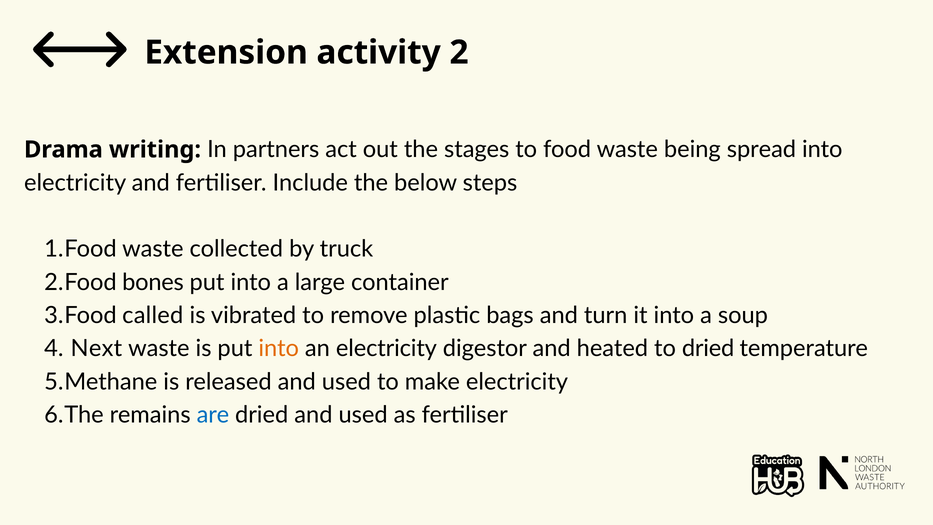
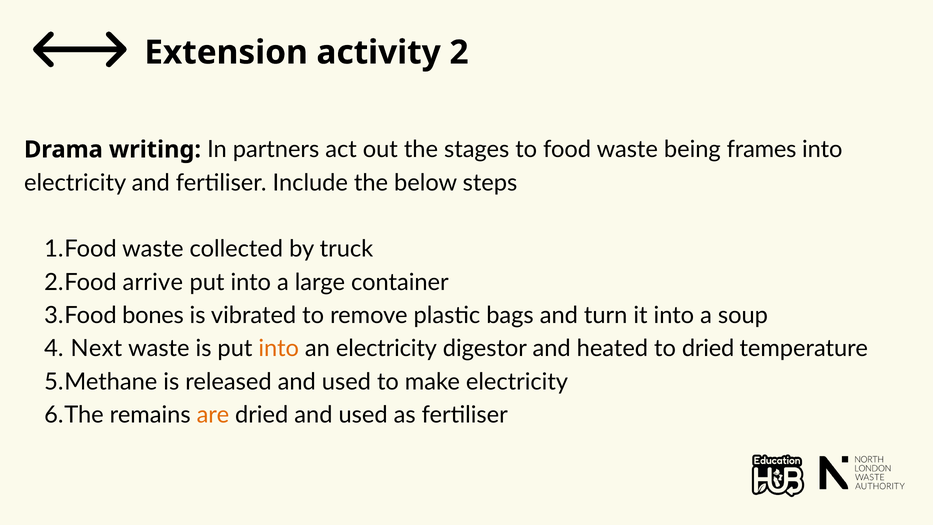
spread: spread -> frames
bones: bones -> arrive
called: called -> bones
are colour: blue -> orange
